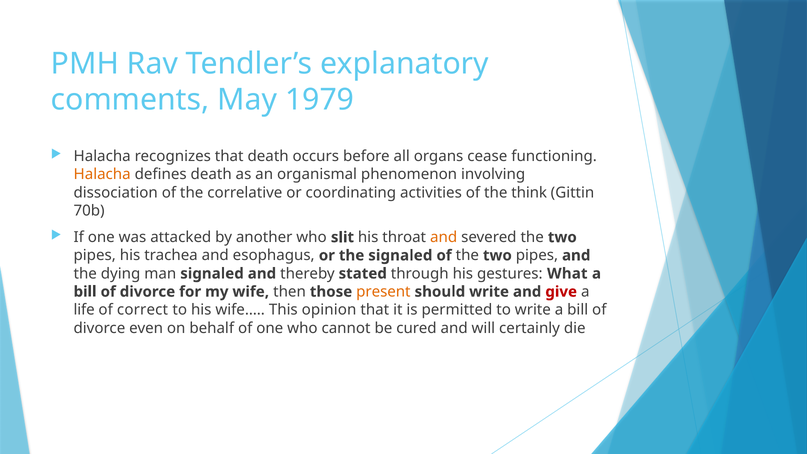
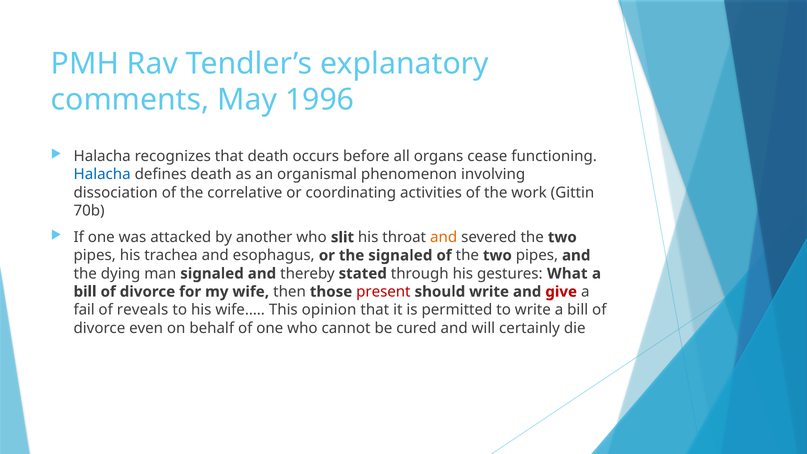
1979: 1979 -> 1996
Halacha at (102, 174) colour: orange -> blue
think: think -> work
present colour: orange -> red
life: life -> fail
correct: correct -> reveals
